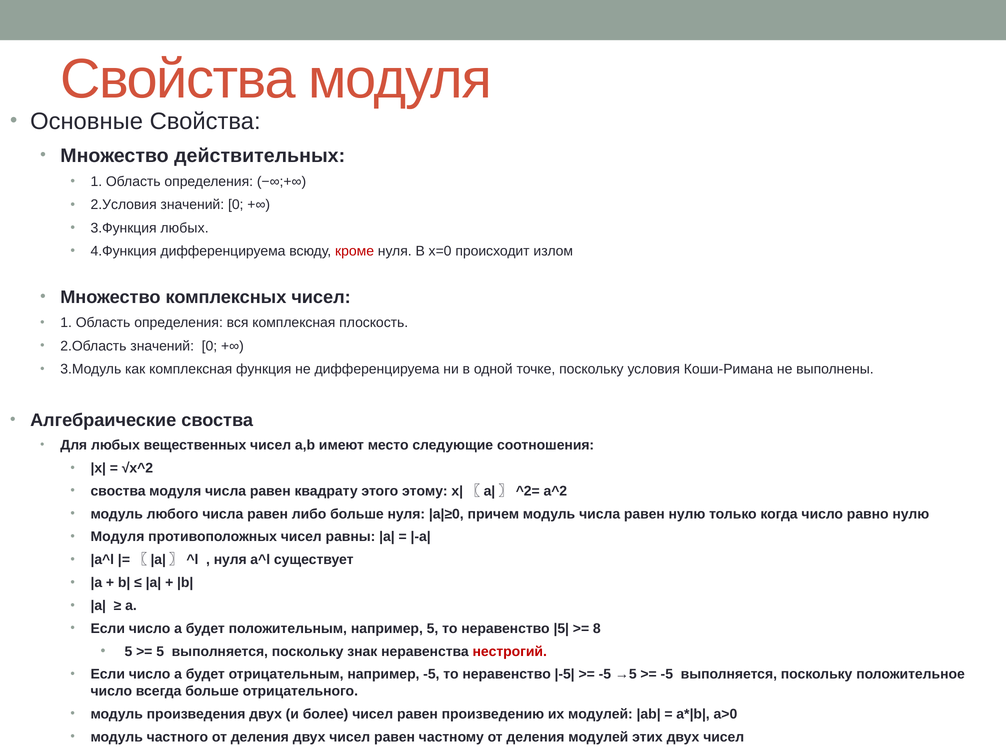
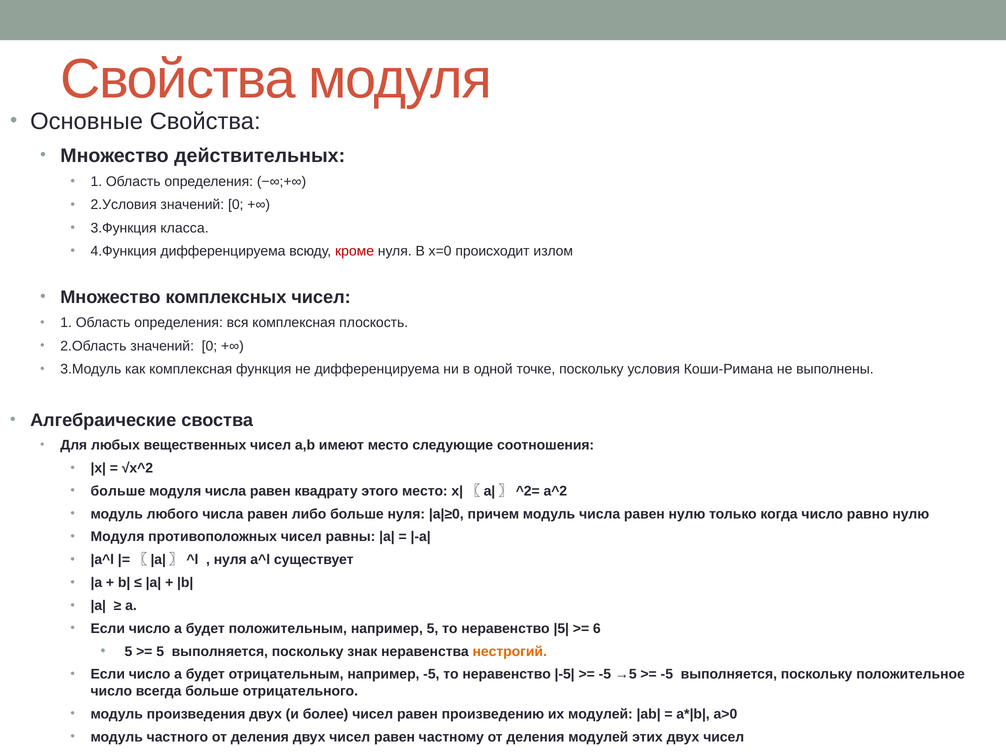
3.Функция любых: любых -> класса
своства at (118, 491): своства -> больше
этого этому: этому -> место
8: 8 -> 6
нестрогий colour: red -> orange
